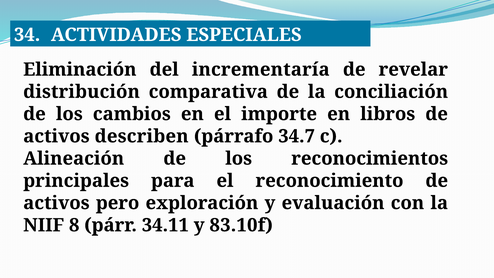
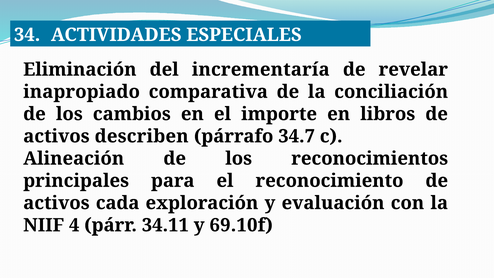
distribución: distribución -> inapropiado
pero: pero -> cada
8: 8 -> 4
83.10f: 83.10f -> 69.10f
